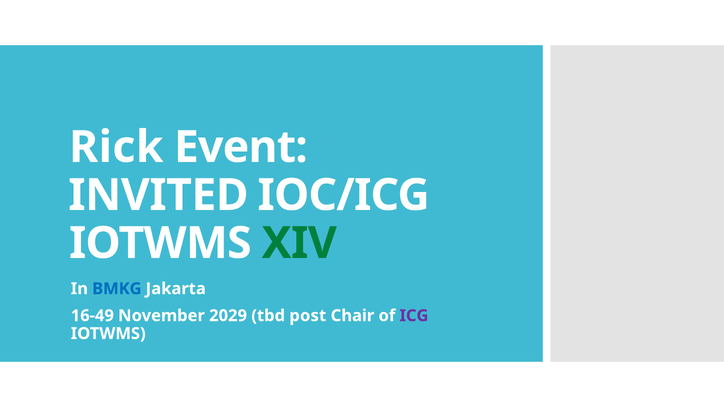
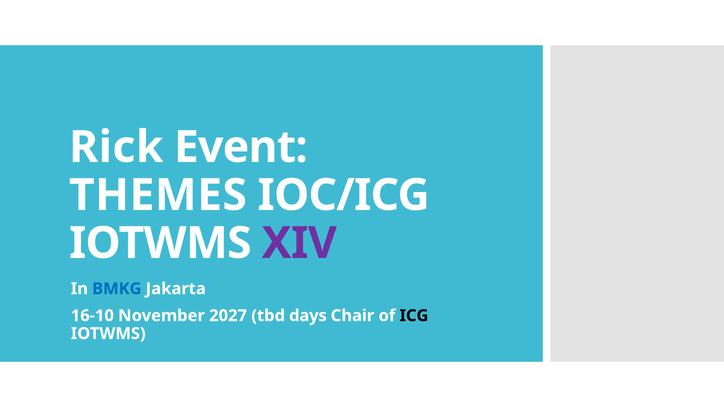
INVITED: INVITED -> THEMES
XIV colour: green -> purple
16-49: 16-49 -> 16-10
2029: 2029 -> 2027
post: post -> days
ICG colour: purple -> black
